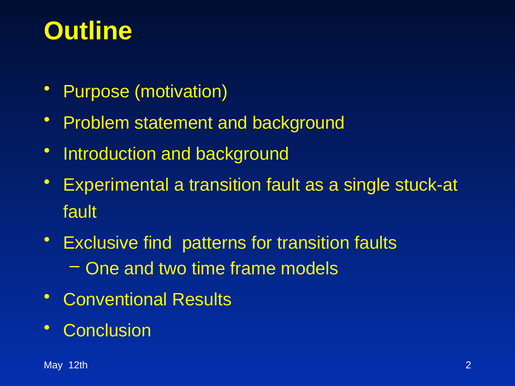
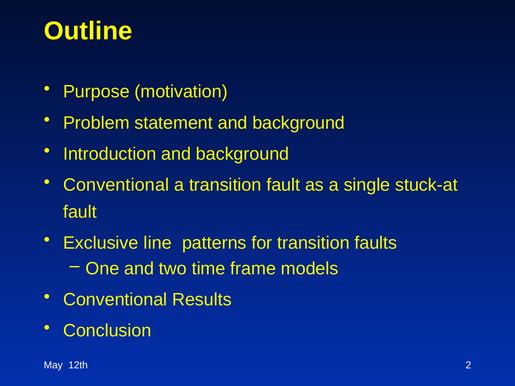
Experimental at (116, 185): Experimental -> Conventional
find: find -> line
